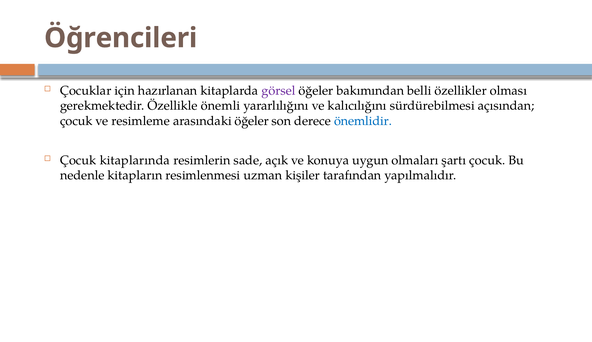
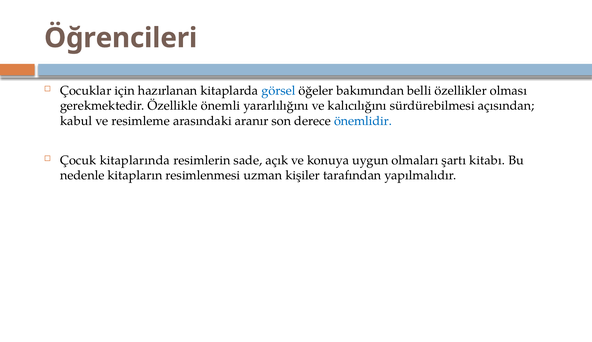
görsel colour: purple -> blue
çocuk at (76, 121): çocuk -> kabul
arasındaki öğeler: öğeler -> aranır
şartı çocuk: çocuk -> kitabı
